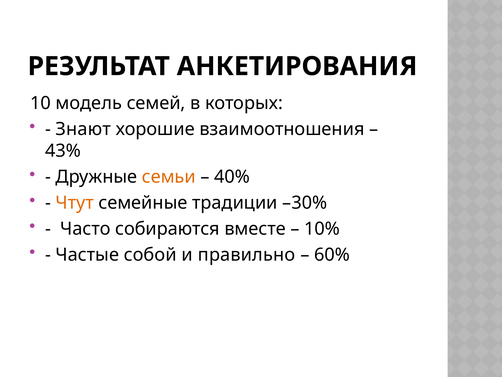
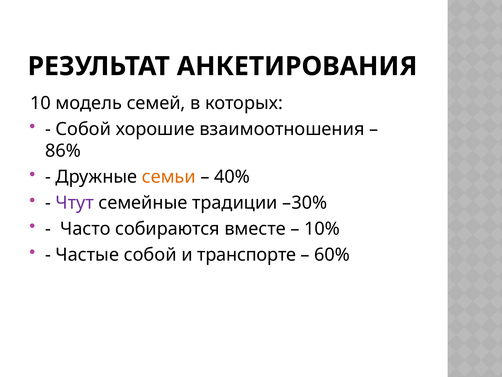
Знают at (83, 129): Знают -> Собой
43%: 43% -> 86%
Чтут colour: orange -> purple
правильно: правильно -> транспорте
